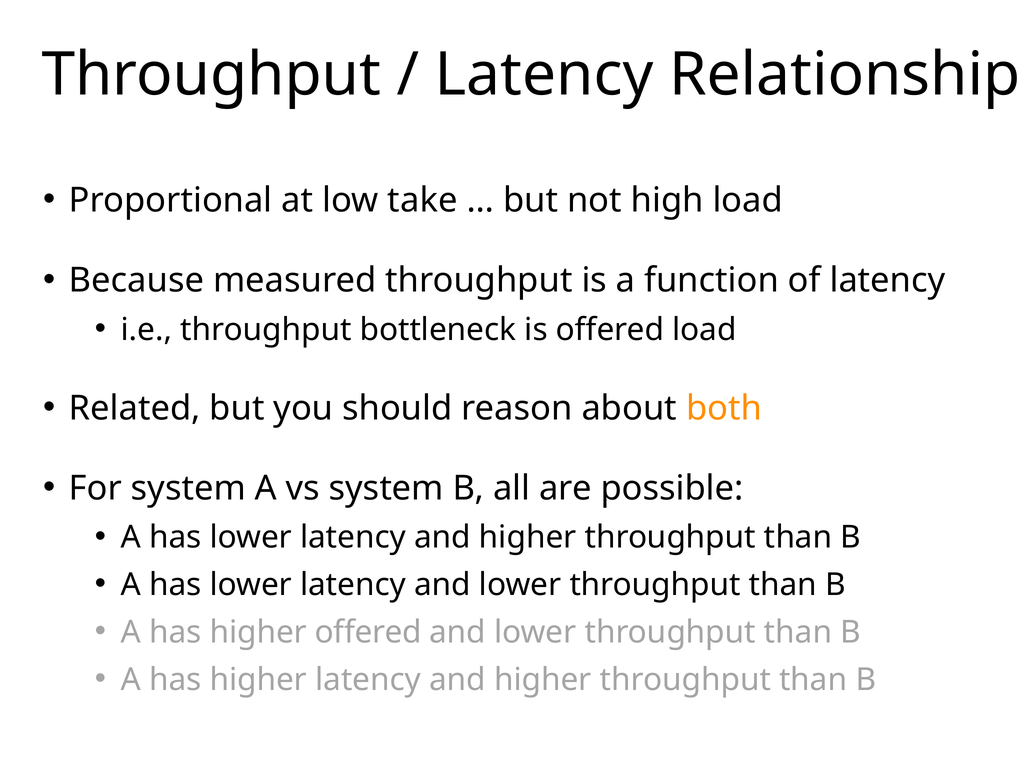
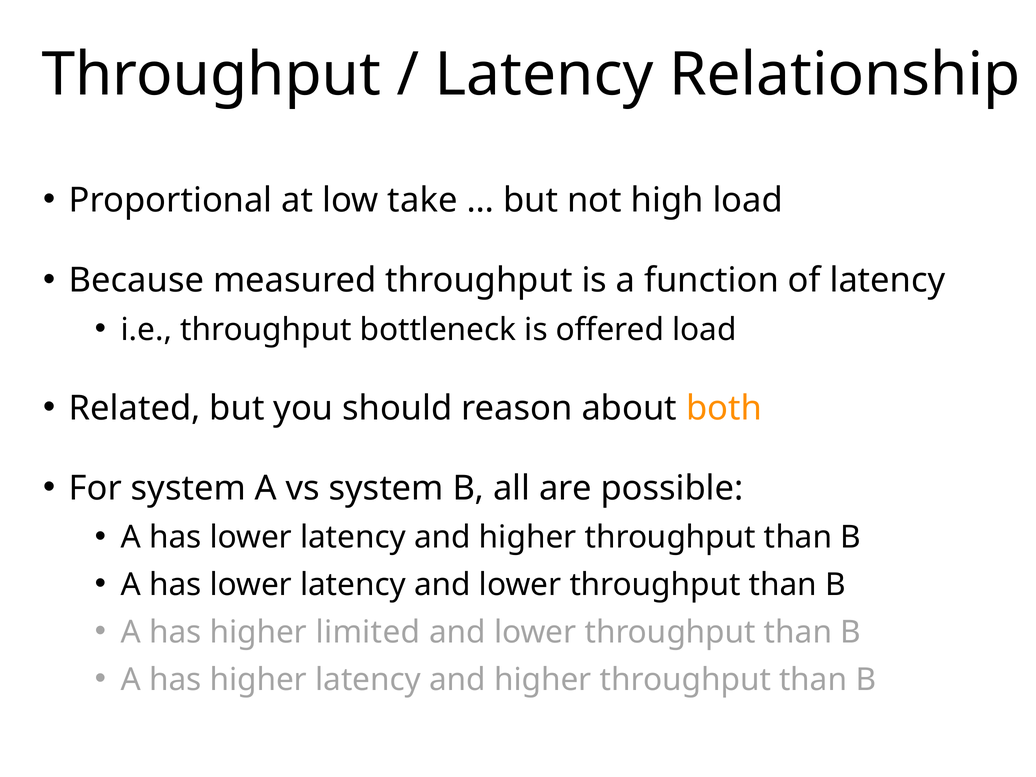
higher offered: offered -> limited
